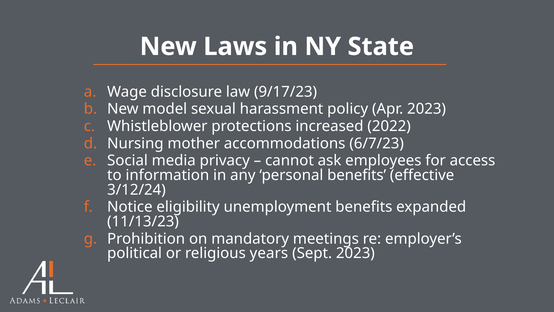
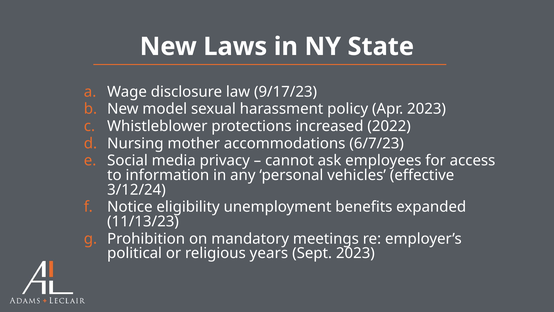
personal benefits: benefits -> vehicles
